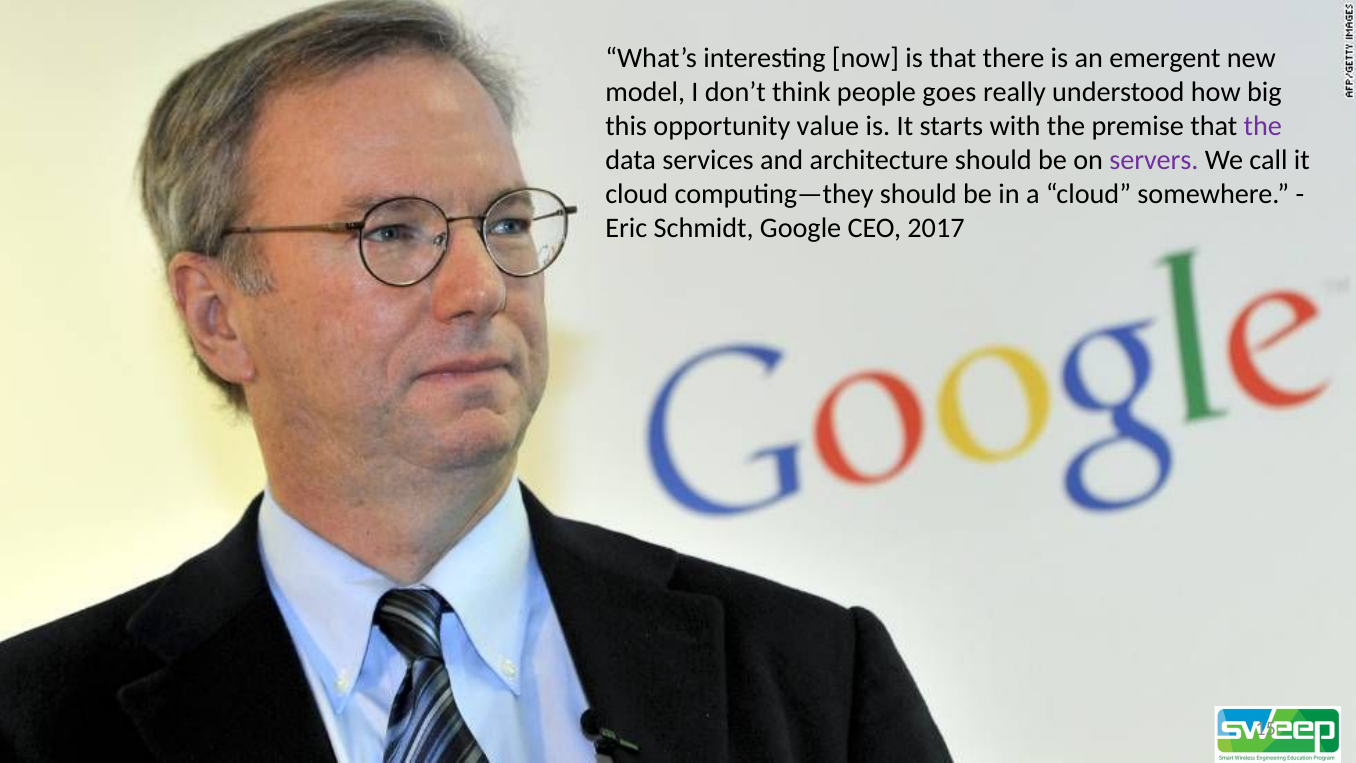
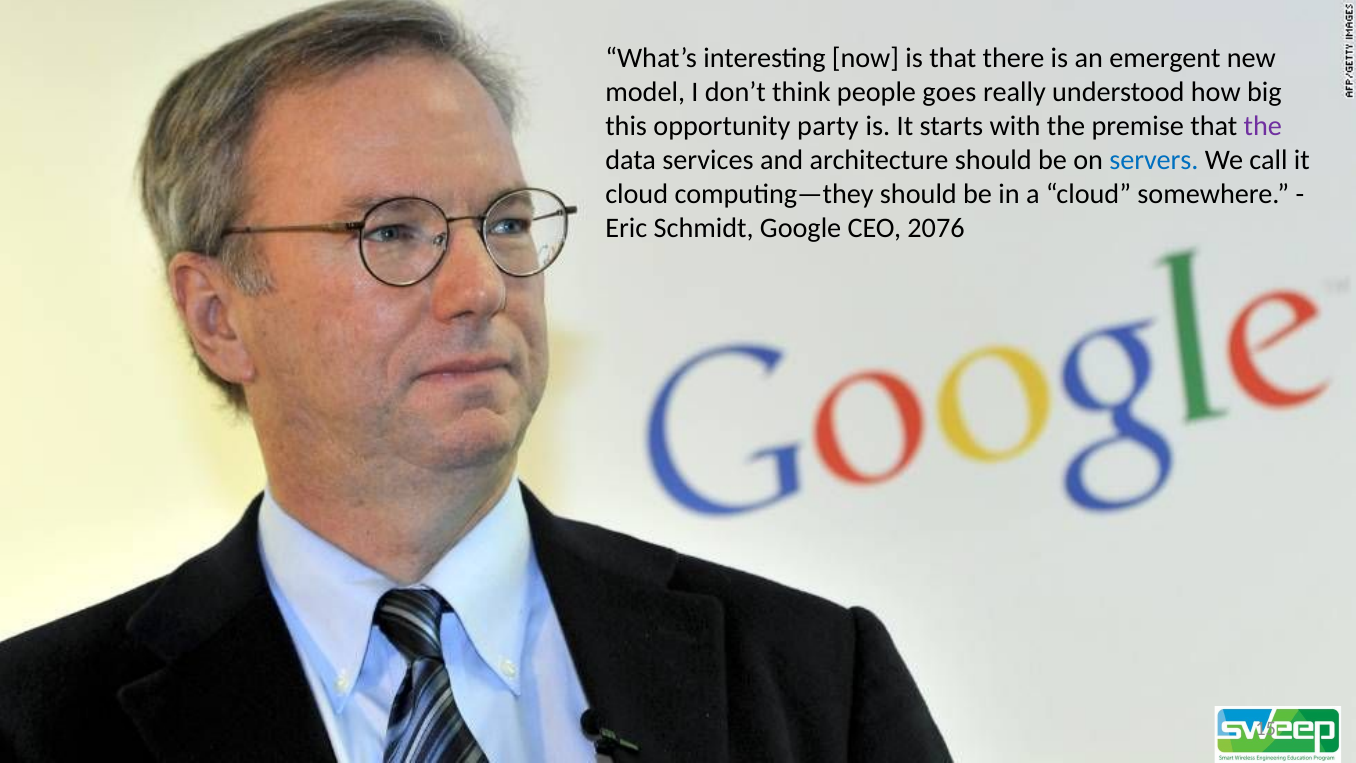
value: value -> party
servers colour: purple -> blue
2017: 2017 -> 2076
